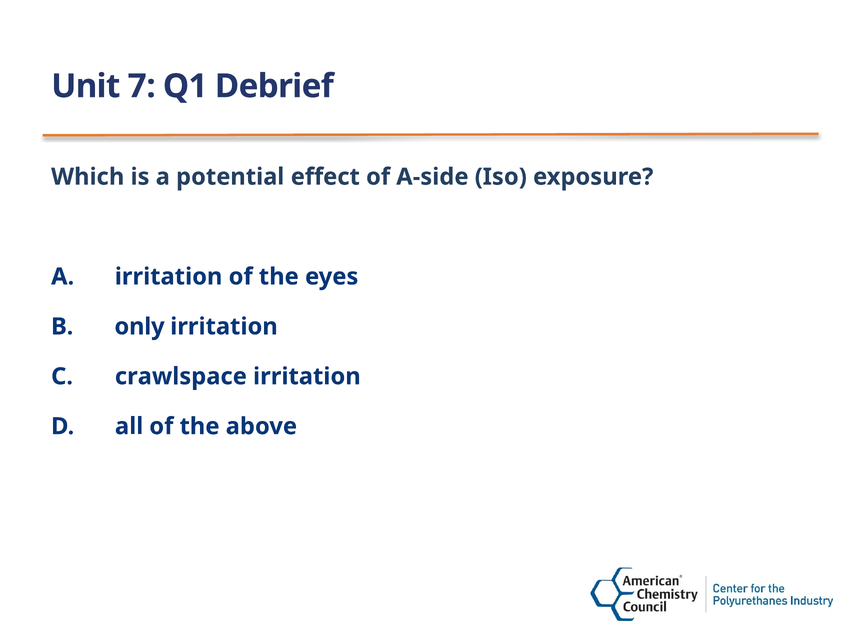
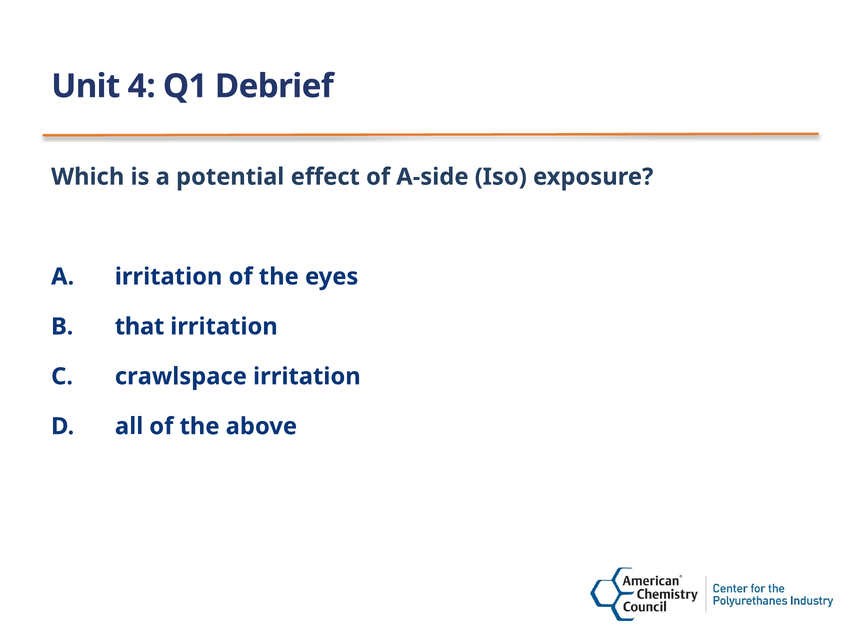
7: 7 -> 4
only: only -> that
